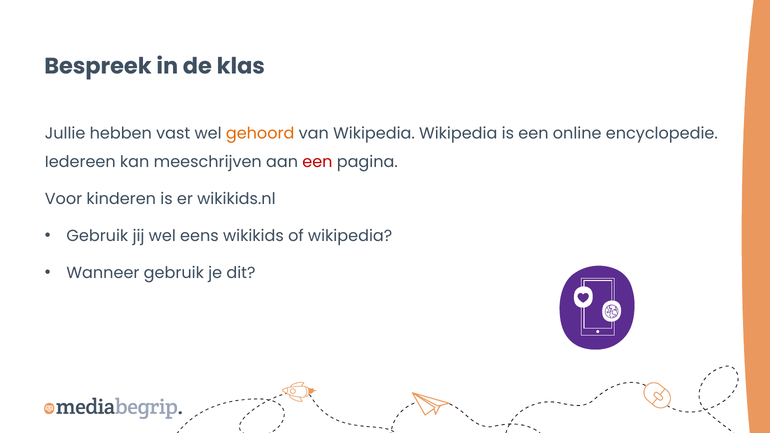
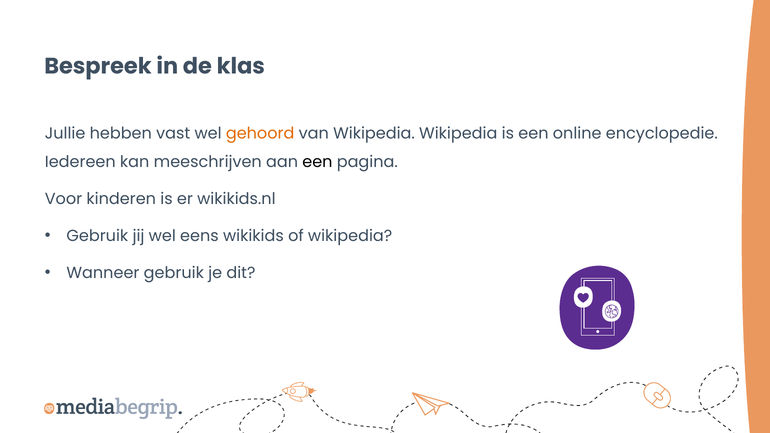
een at (317, 162) colour: red -> black
